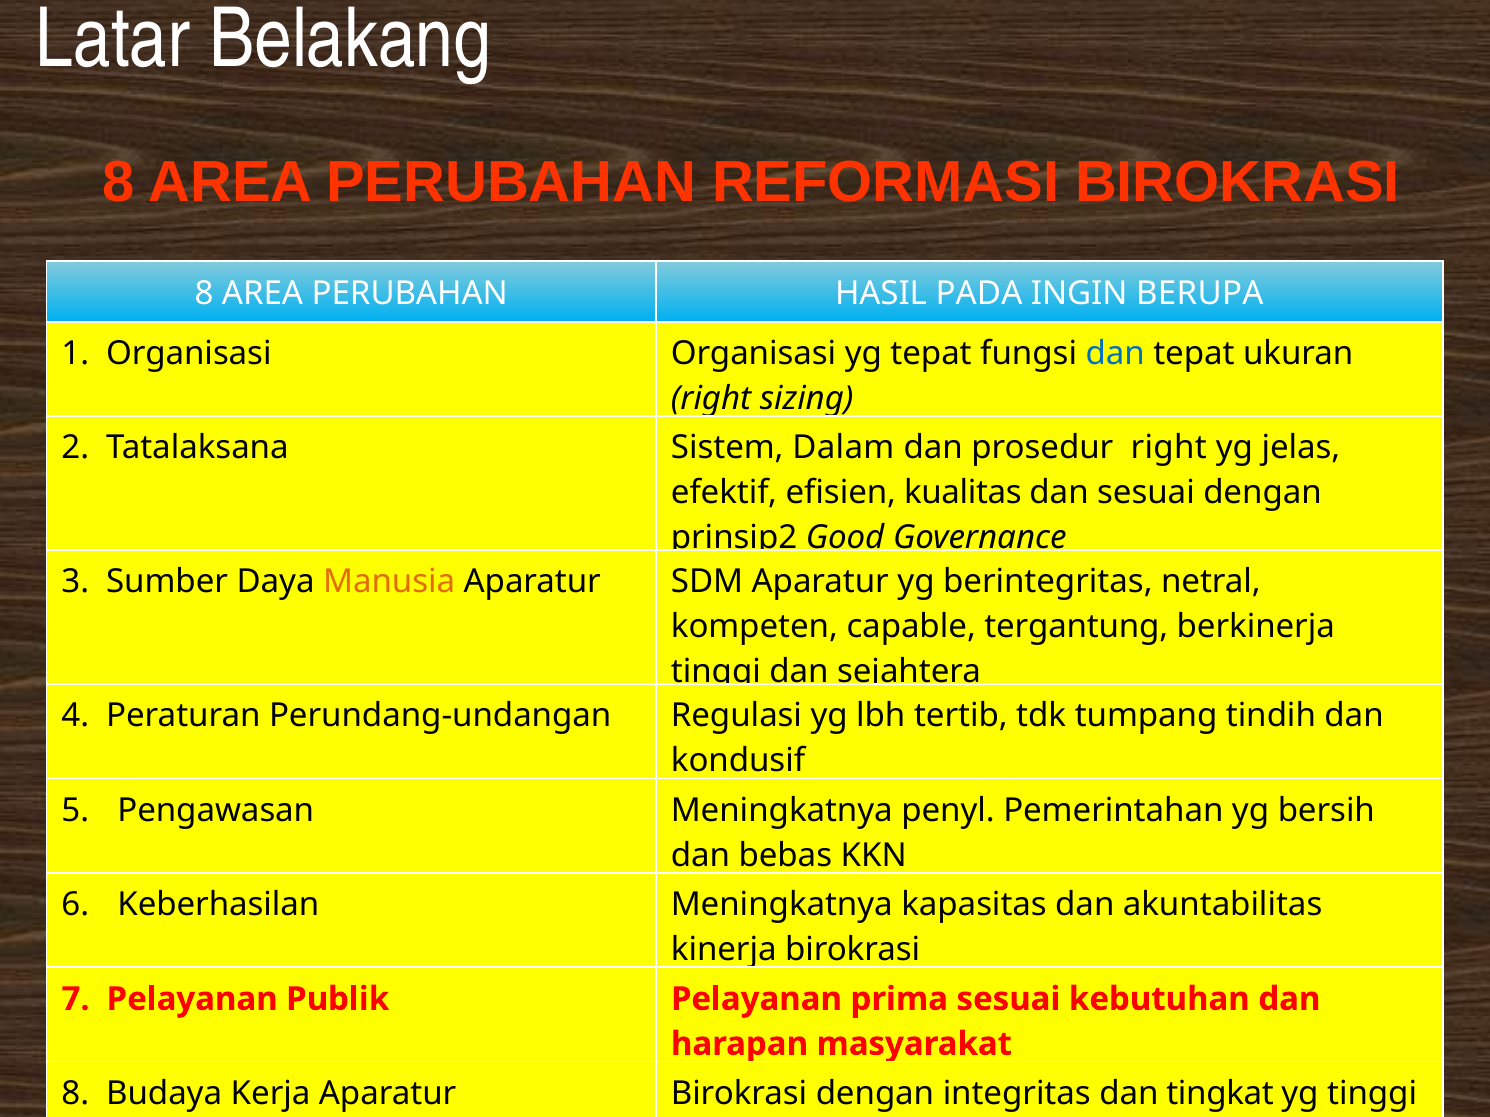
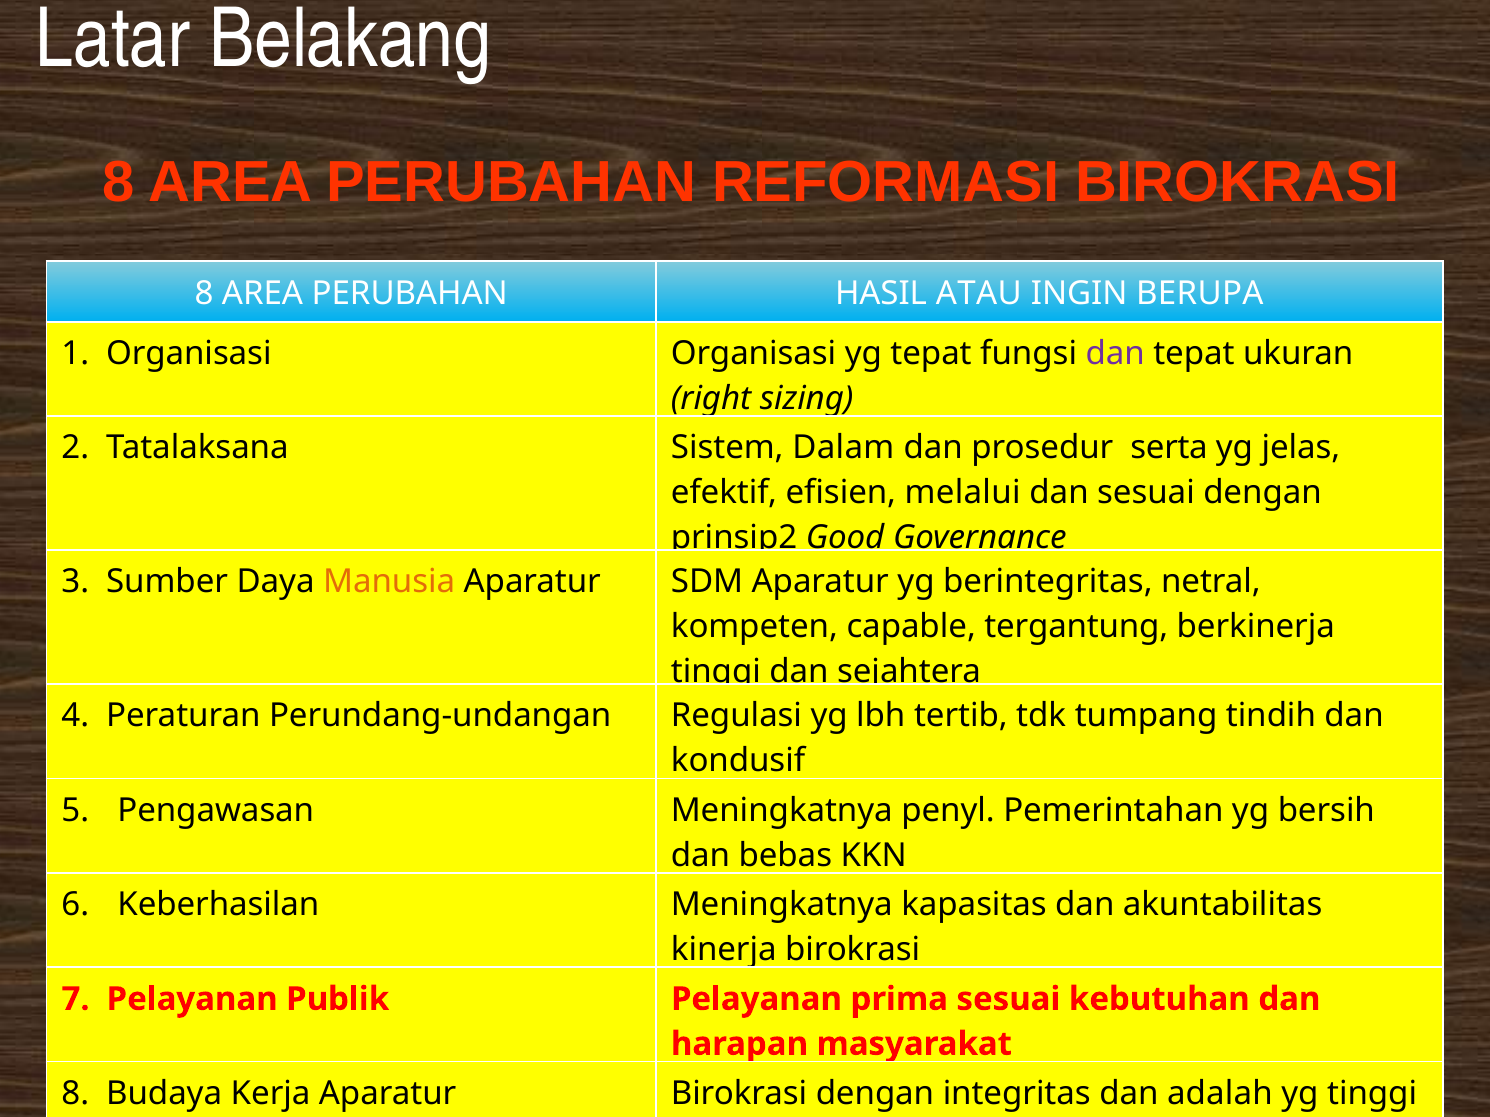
PADA: PADA -> ATAU
dan at (1115, 354) colour: blue -> purple
prosedur right: right -> serta
kualitas: kualitas -> melalui
tingkat: tingkat -> adalah
